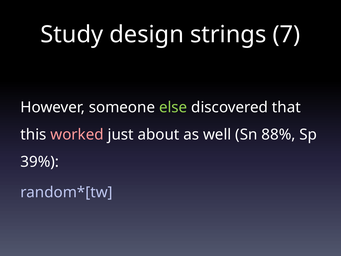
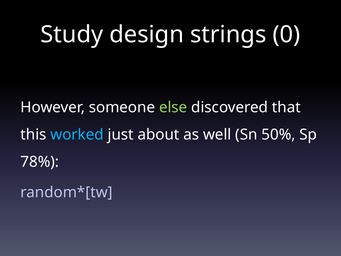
7: 7 -> 0
worked colour: pink -> light blue
88%: 88% -> 50%
39%: 39% -> 78%
